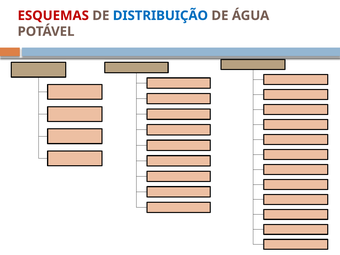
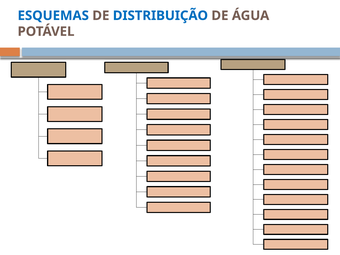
ESQUEMAS colour: red -> blue
